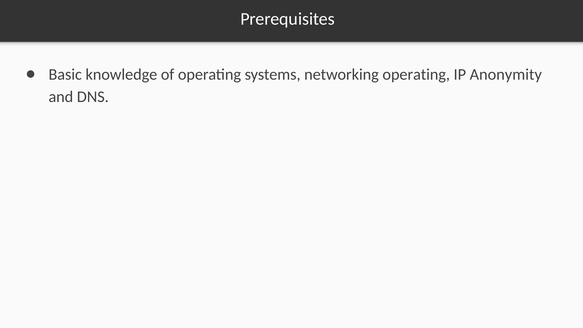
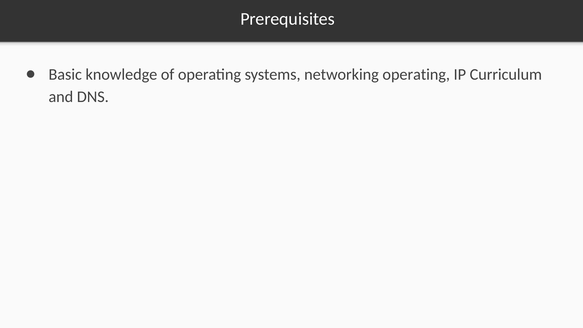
Anonymity: Anonymity -> Curriculum
